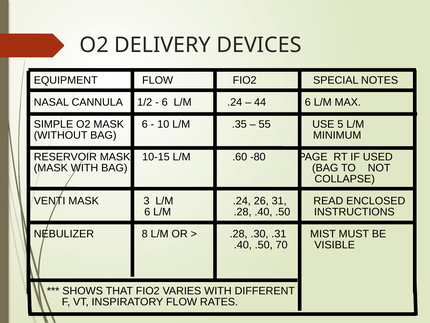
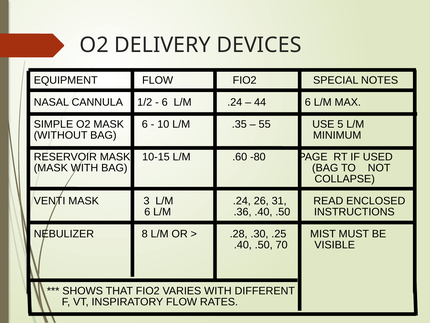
L/M .28: .28 -> .36
.31: .31 -> .25
